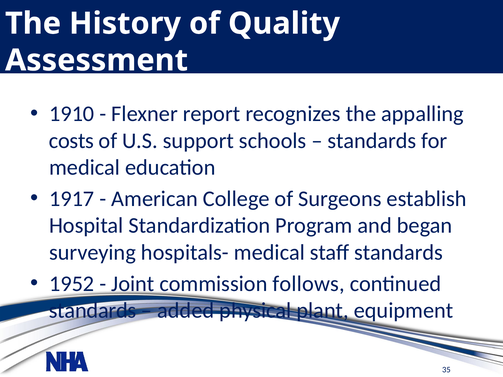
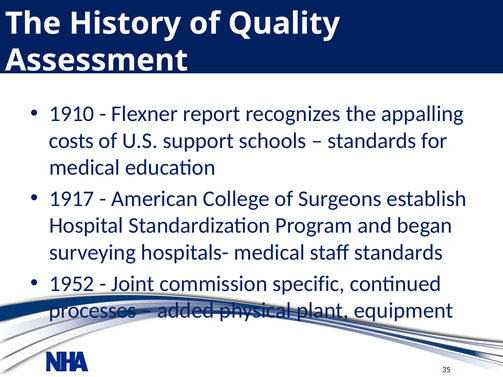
follows: follows -> specific
standards at (93, 311): standards -> processes
